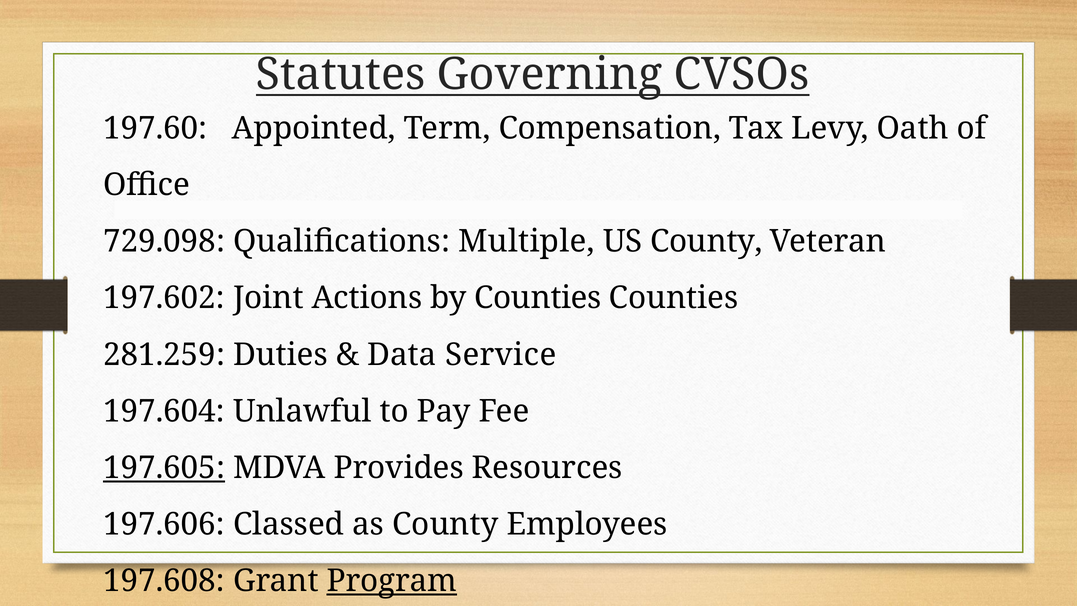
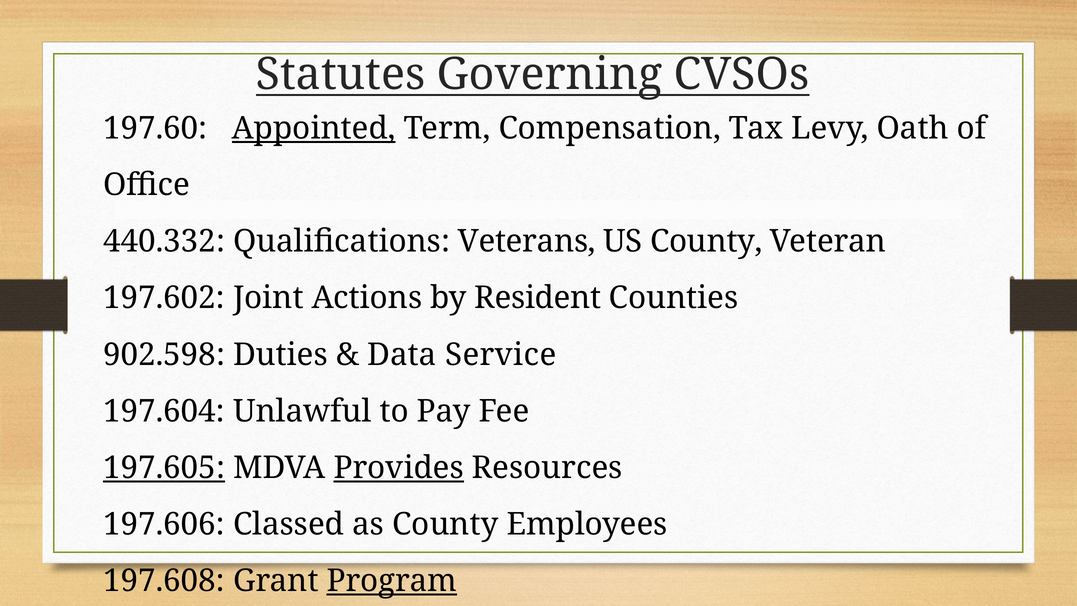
Appointed underline: none -> present
729.098: 729.098 -> 440.332
Multiple: Multiple -> Veterans
by Counties: Counties -> Resident
281.259: 281.259 -> 902.598
Provides underline: none -> present
